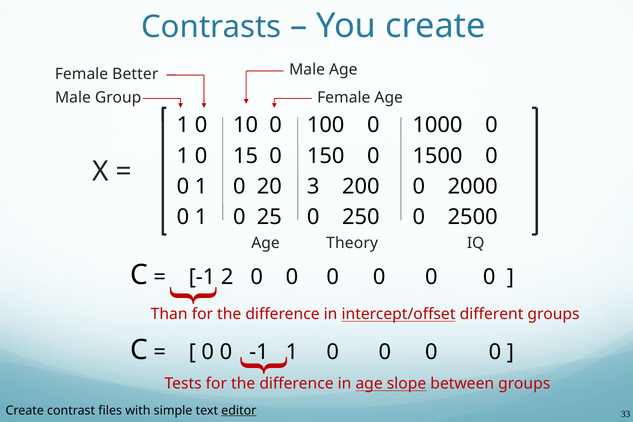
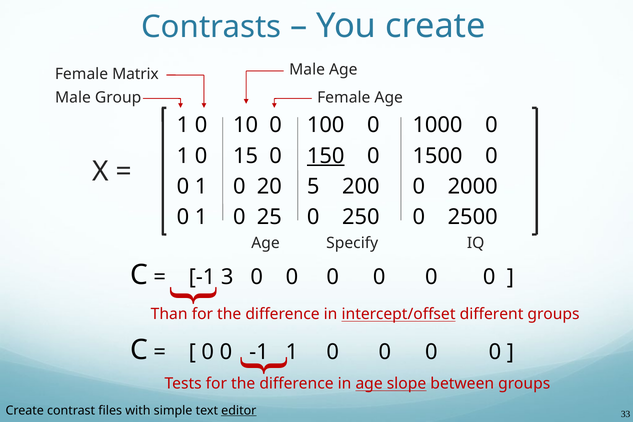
Better: Better -> Matrix
150 underline: none -> present
3: 3 -> 5
Theory: Theory -> Specify
2: 2 -> 3
